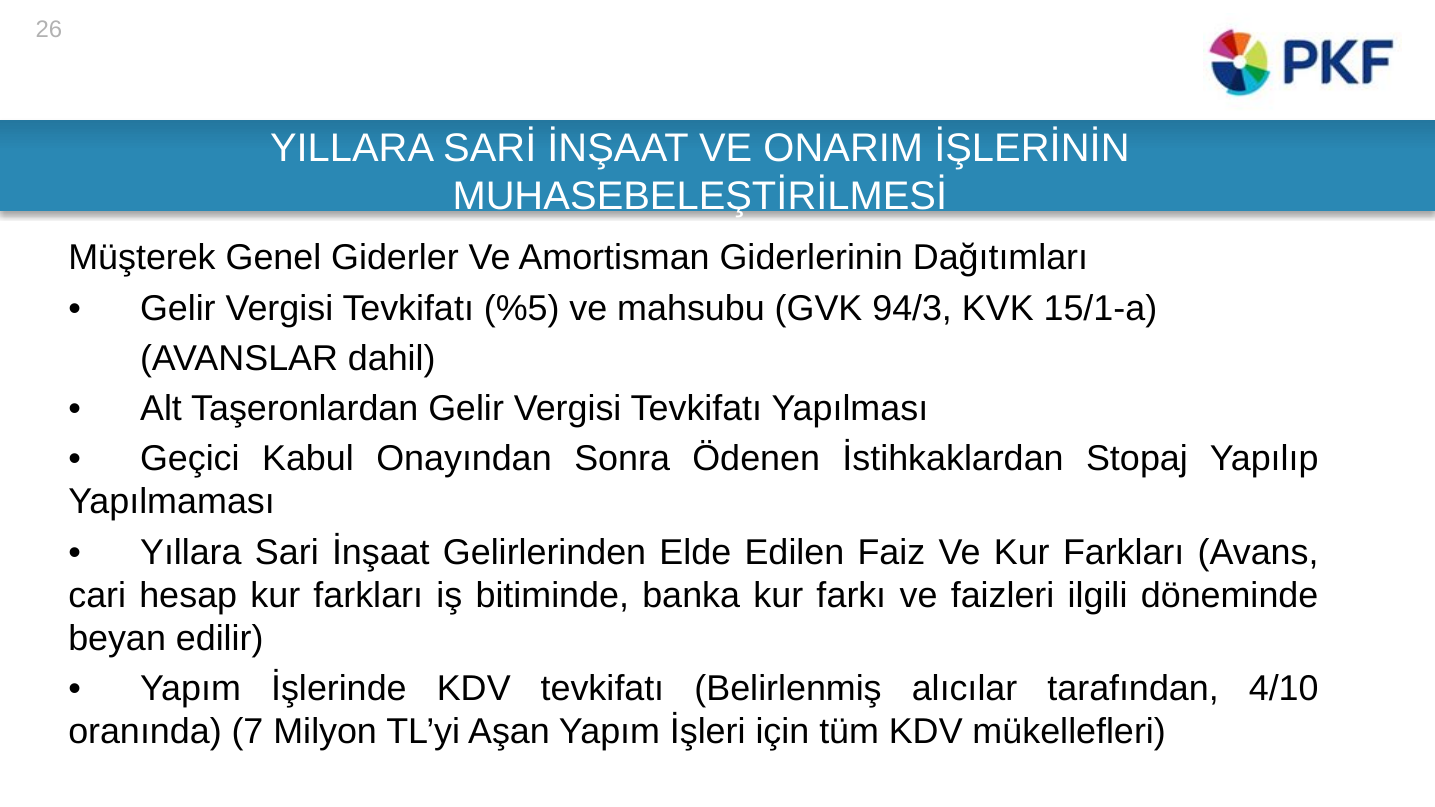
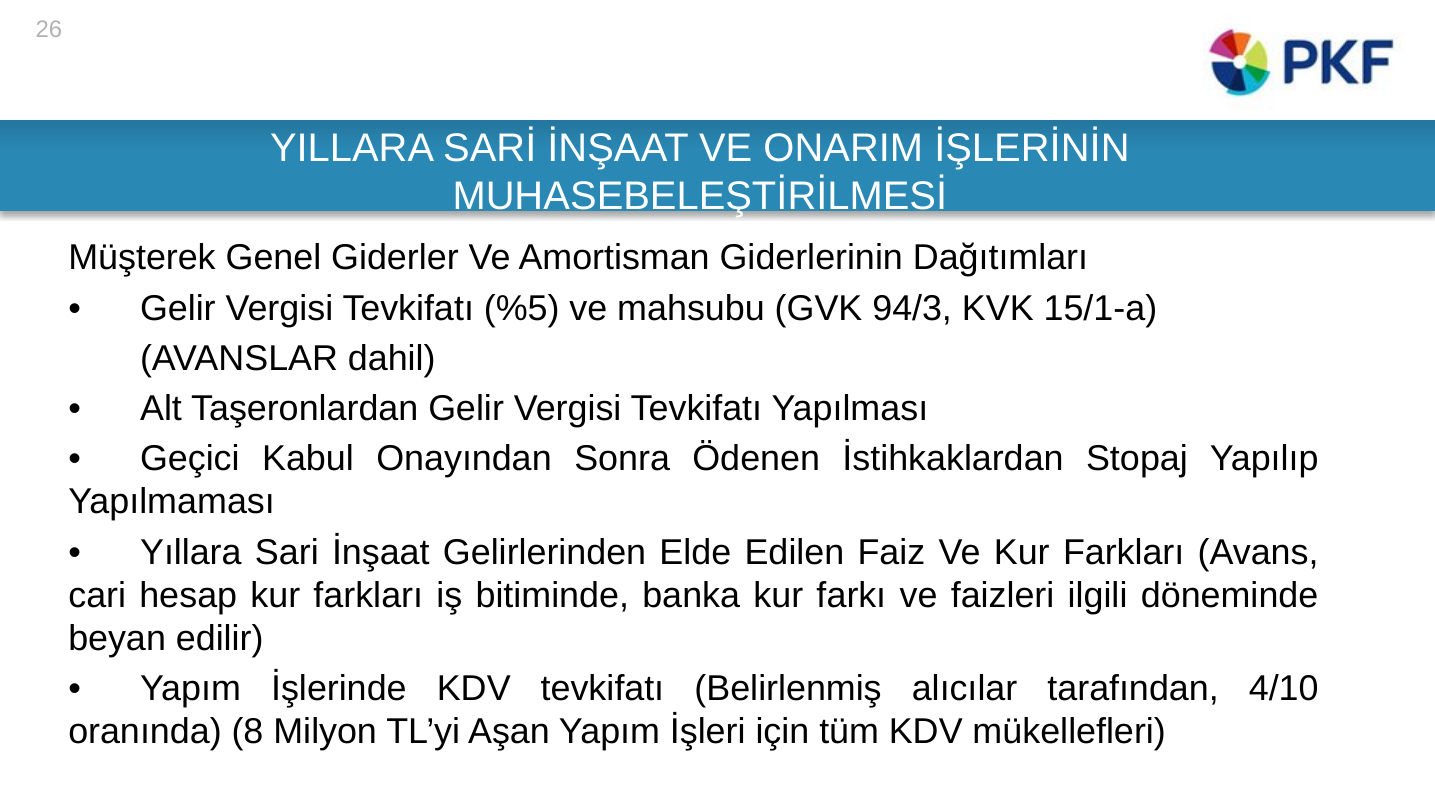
7: 7 -> 8
